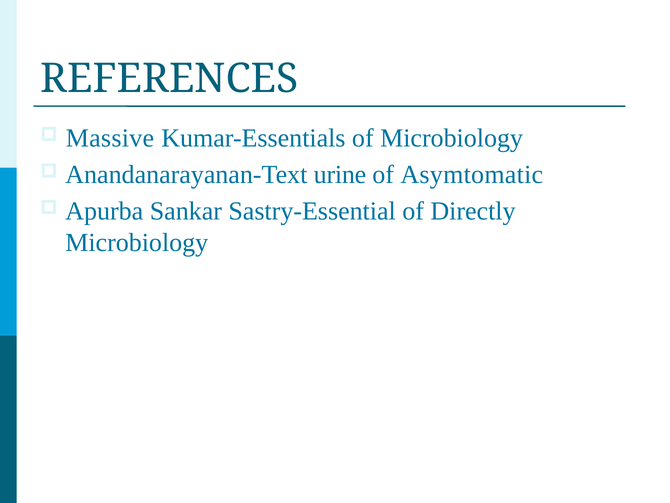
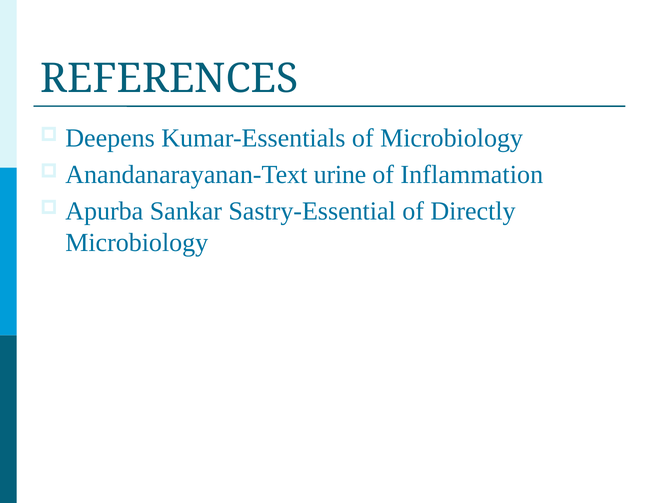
Massive: Massive -> Deepens
Asymtomatic: Asymtomatic -> Inflammation
